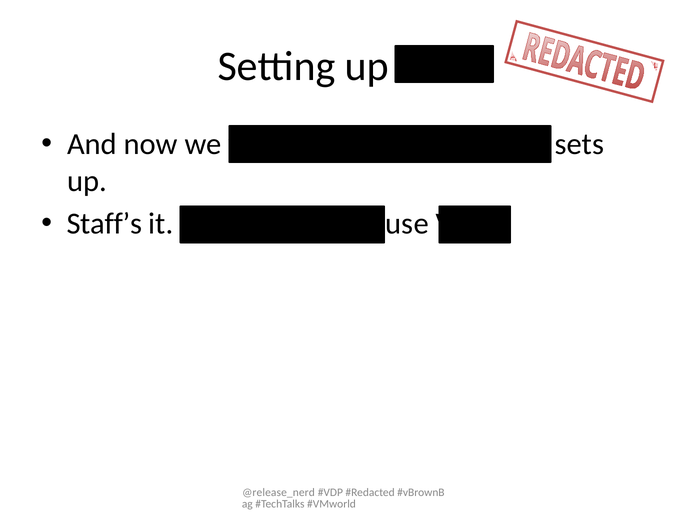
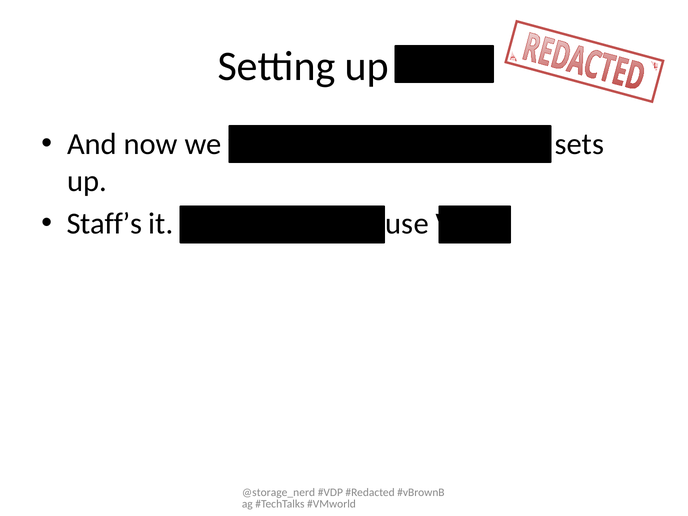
@release_nerd: @release_nerd -> @storage_nerd
